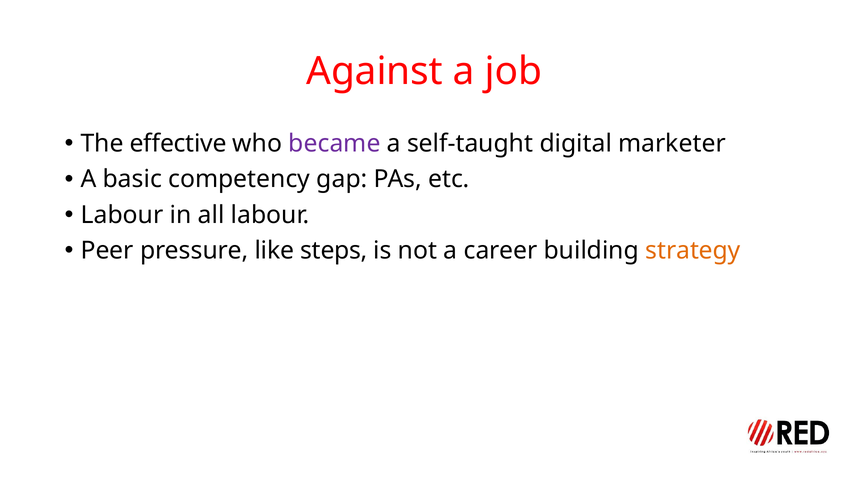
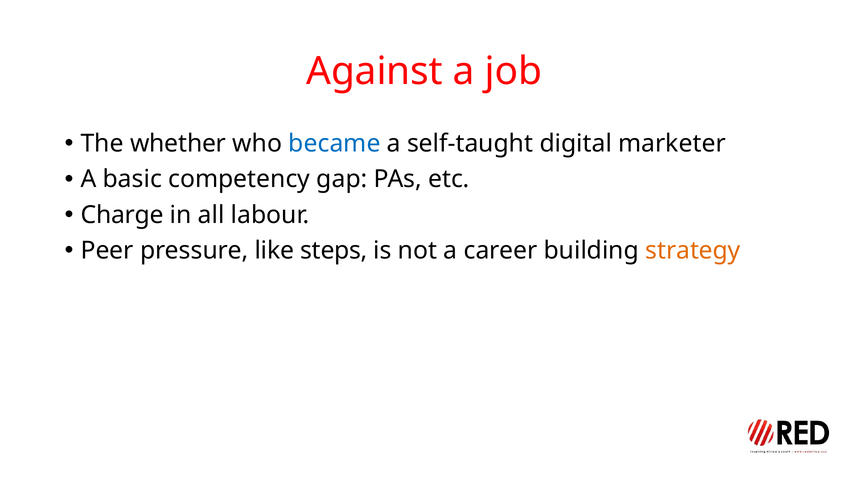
effective: effective -> whether
became colour: purple -> blue
Labour at (122, 215): Labour -> Charge
